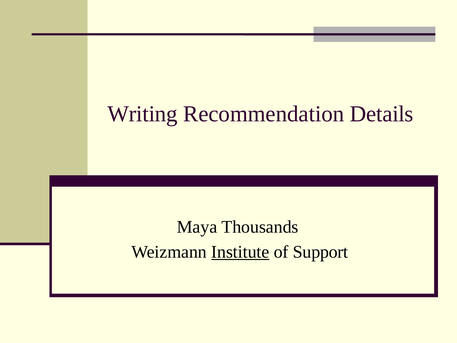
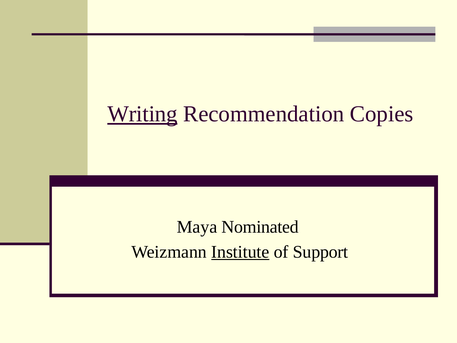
Writing underline: none -> present
Details: Details -> Copies
Thousands: Thousands -> Nominated
